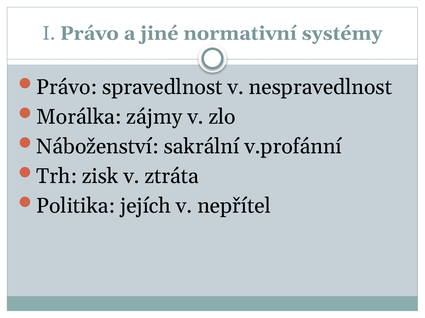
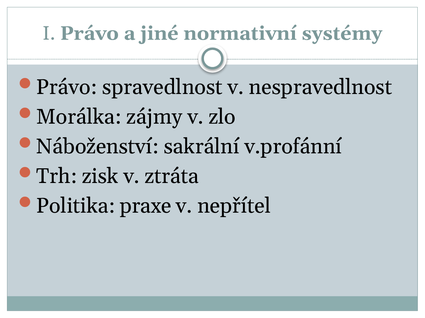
jejích: jejích -> praxe
